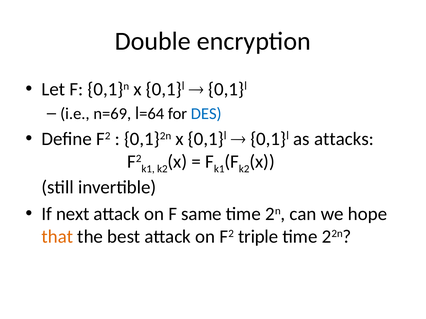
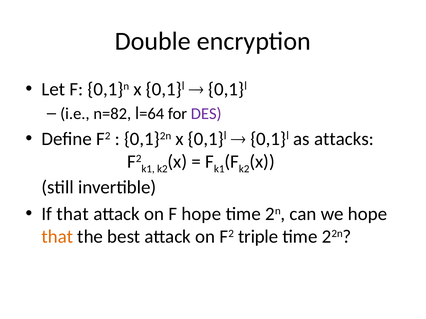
n=69: n=69 -> n=82
DES colour: blue -> purple
If next: next -> that
F same: same -> hope
